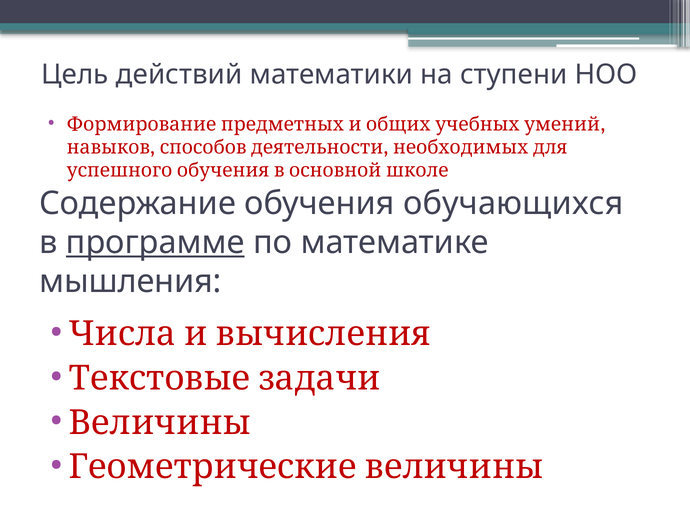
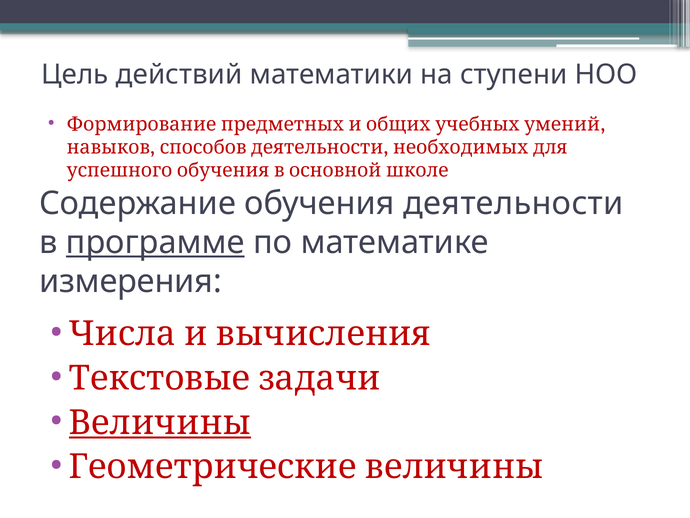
обучающихся: обучающихся -> деятельности
мышления: мышления -> измерения
Величины underline: none -> present
